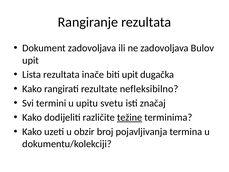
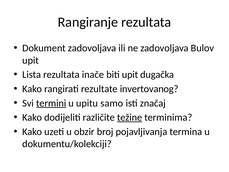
nefleksibilno: nefleksibilno -> invertovanog
termini underline: none -> present
svetu: svetu -> samo
